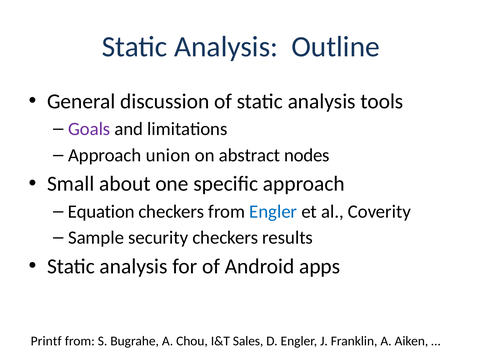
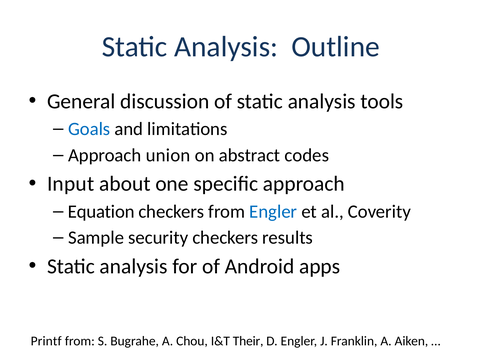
Goals colour: purple -> blue
nodes: nodes -> codes
Small: Small -> Input
Sales: Sales -> Their
